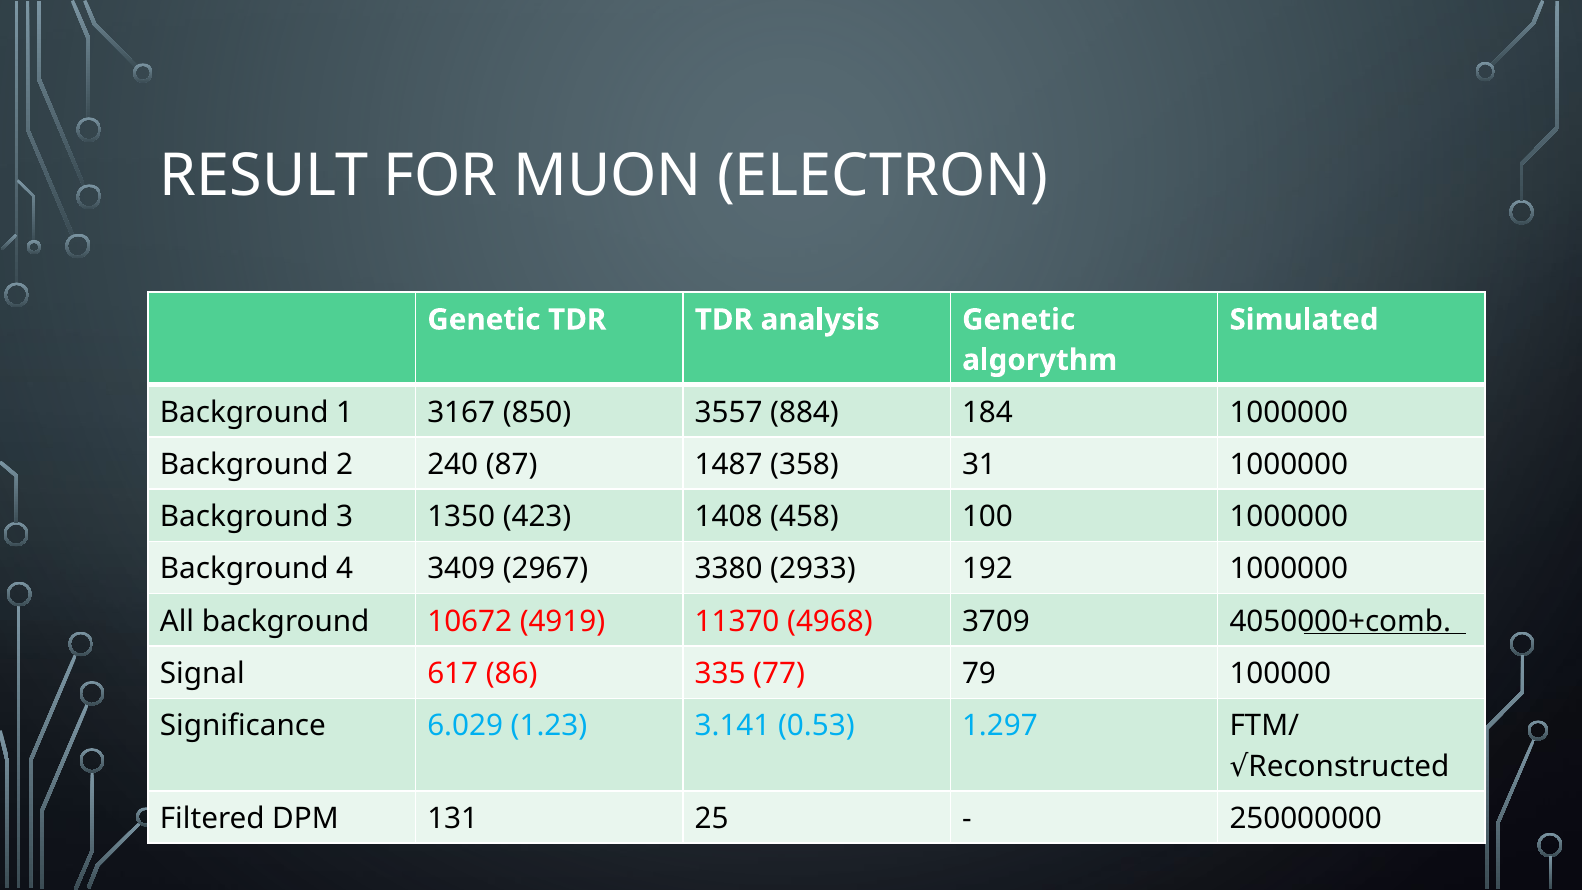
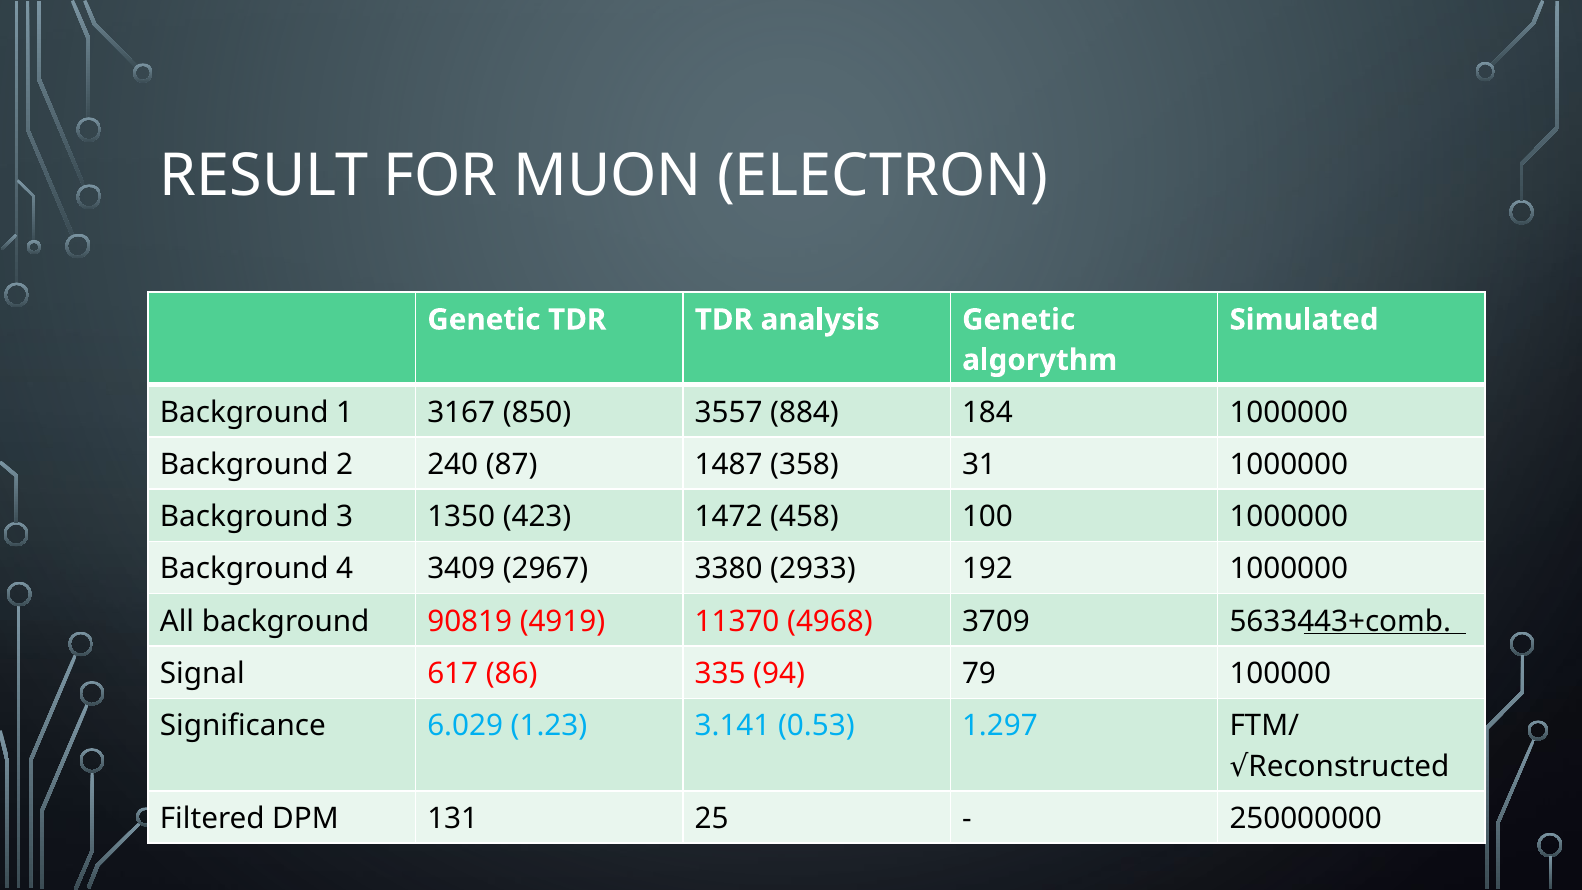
1408: 1408 -> 1472
10672: 10672 -> 90819
4050000+comb: 4050000+comb -> 5633443+comb
77: 77 -> 94
